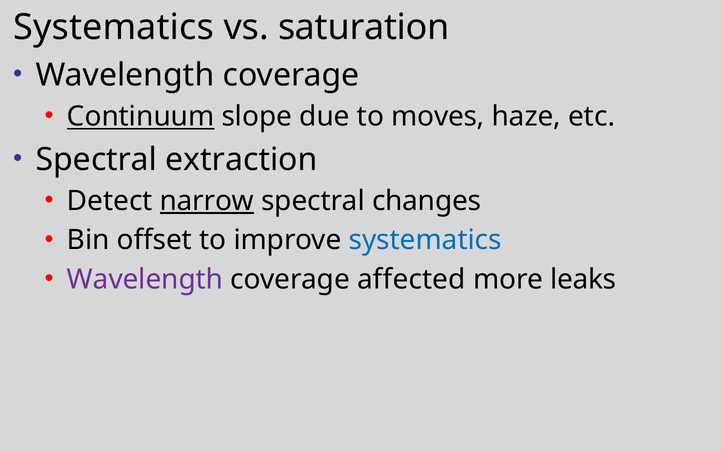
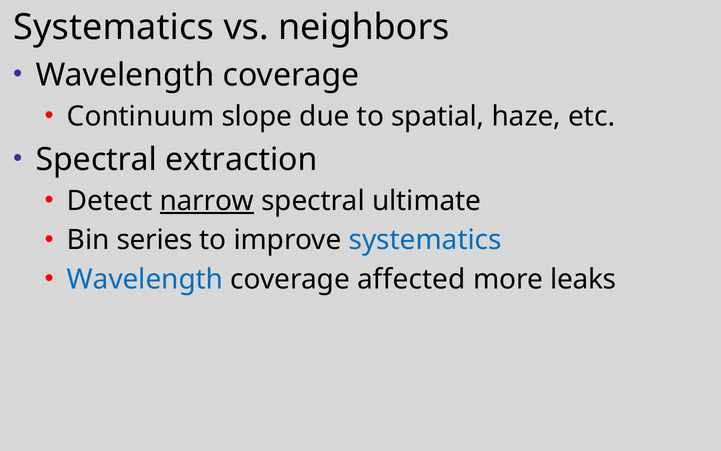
saturation: saturation -> neighbors
Continuum underline: present -> none
moves: moves -> spatial
changes: changes -> ultimate
offset: offset -> series
Wavelength at (145, 279) colour: purple -> blue
